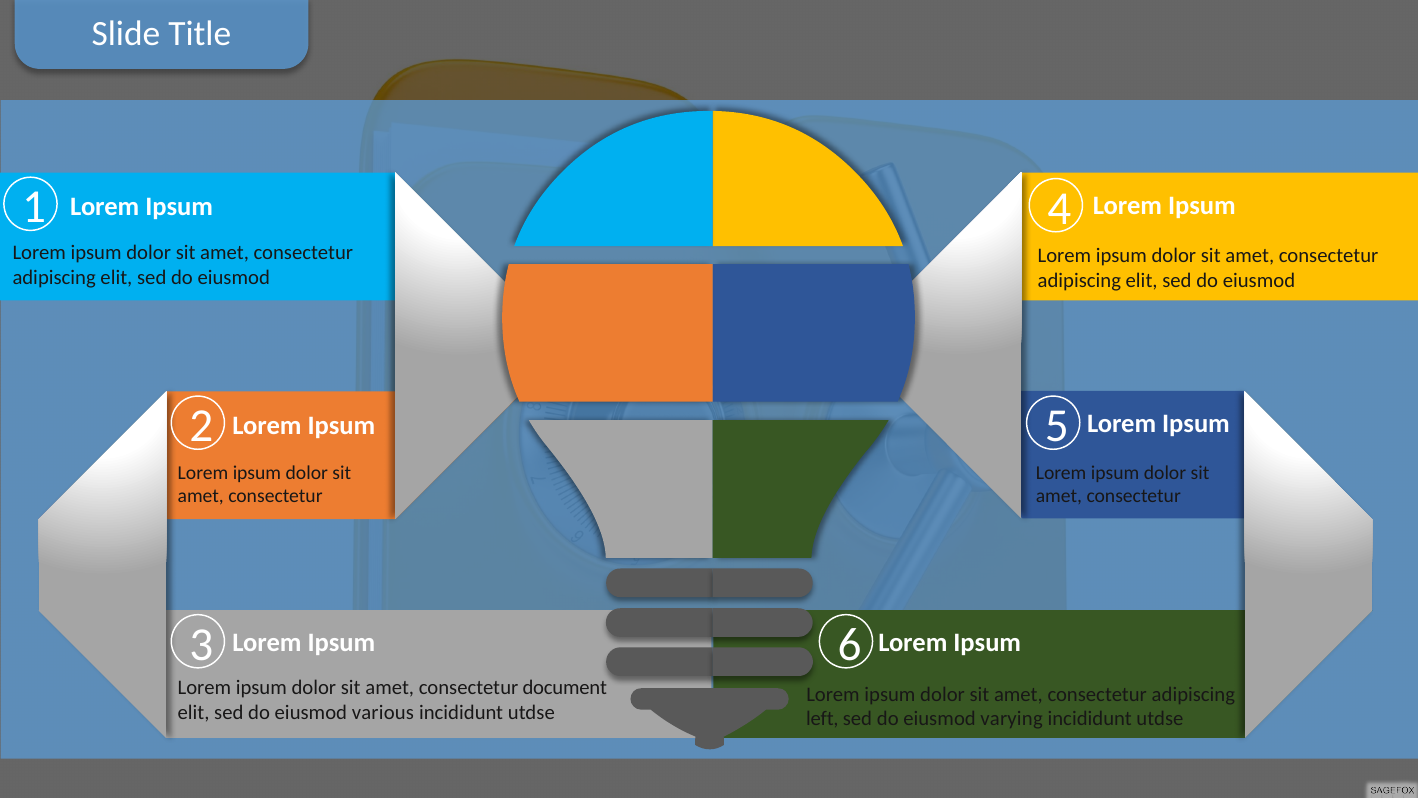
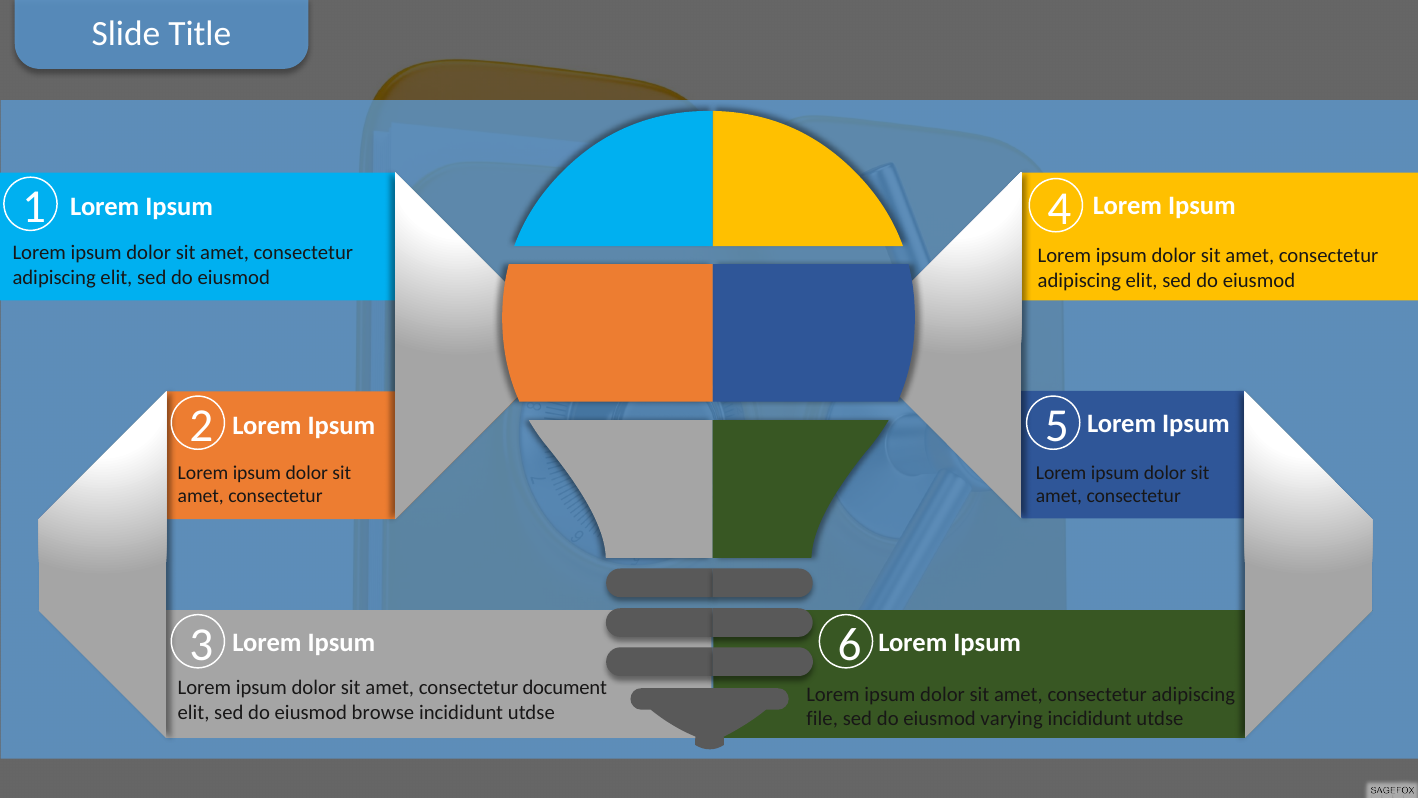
various: various -> browse
left: left -> file
